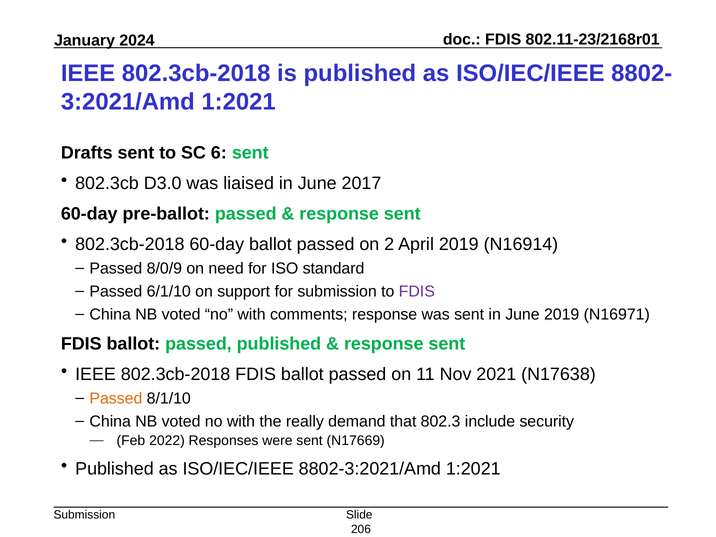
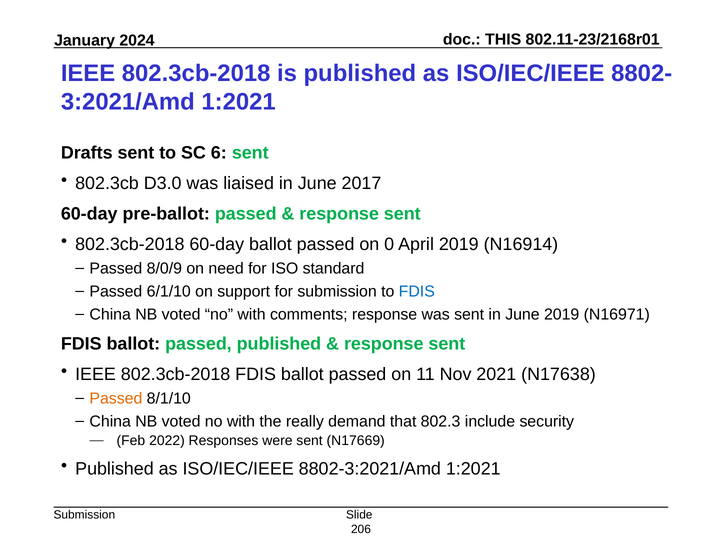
FDIS at (503, 39): FDIS -> THIS
2: 2 -> 0
FDIS at (417, 291) colour: purple -> blue
